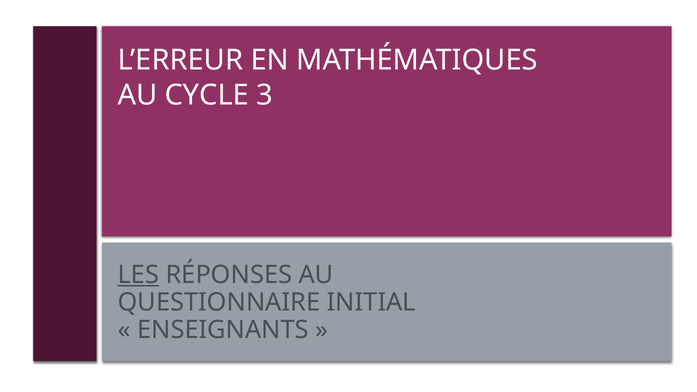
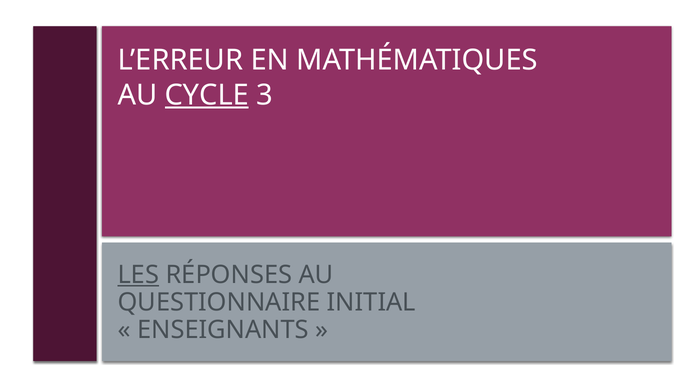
CYCLE underline: none -> present
